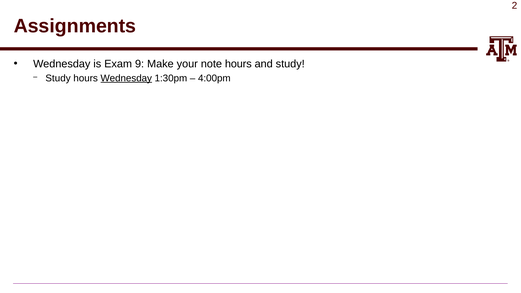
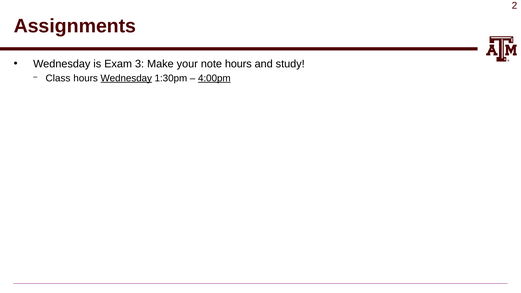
9: 9 -> 3
Study at (58, 78): Study -> Class
4:00pm underline: none -> present
